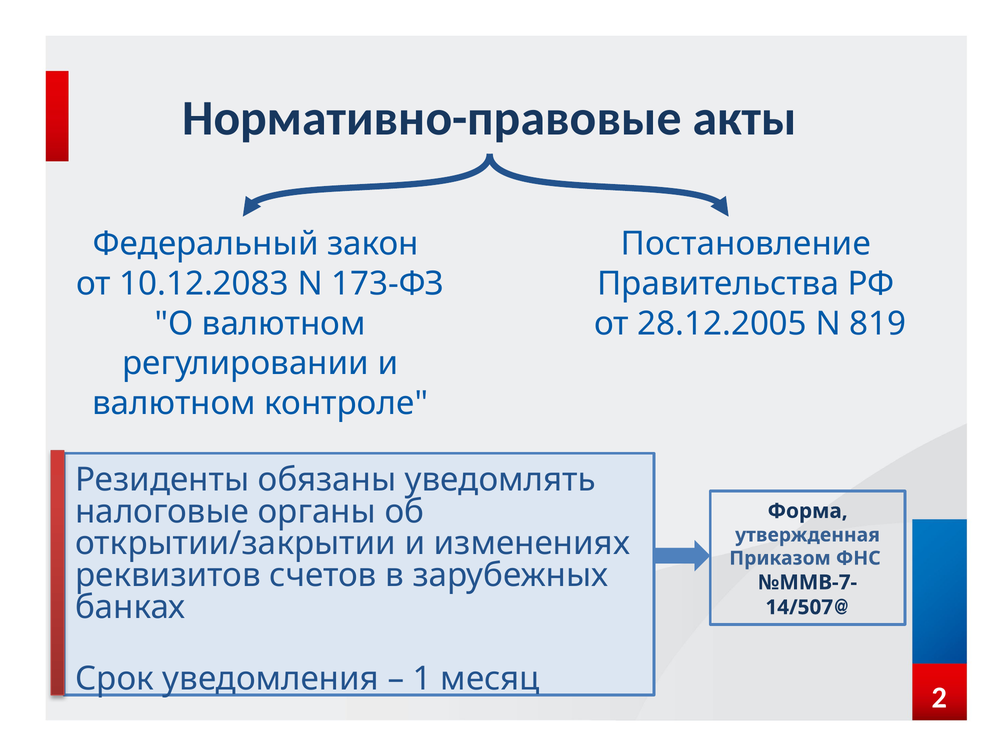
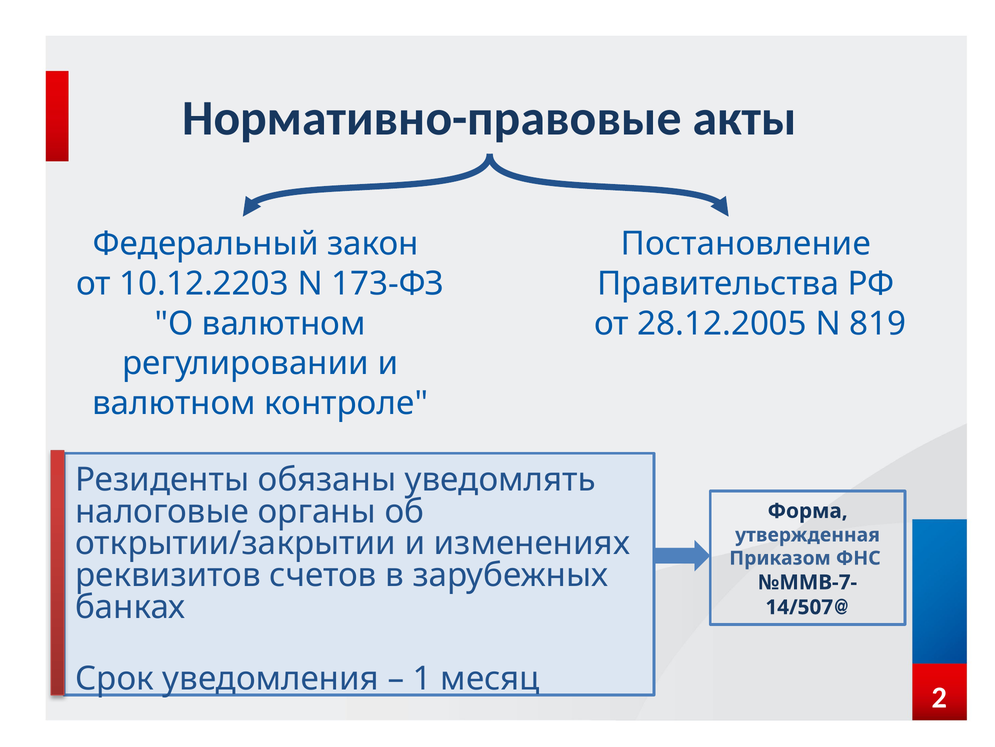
10.12.2083: 10.12.2083 -> 10.12.2203
